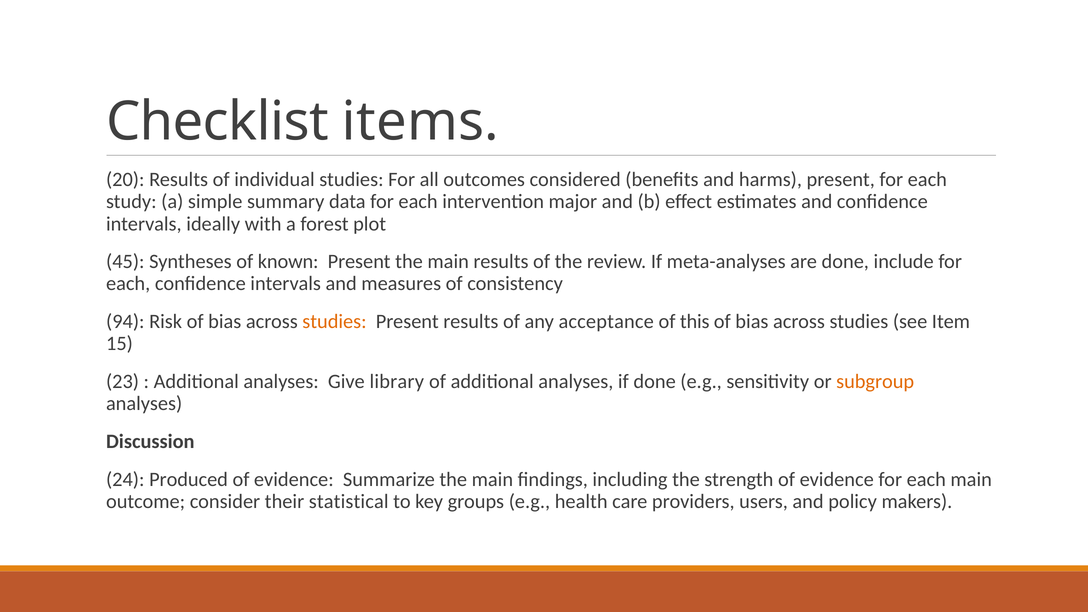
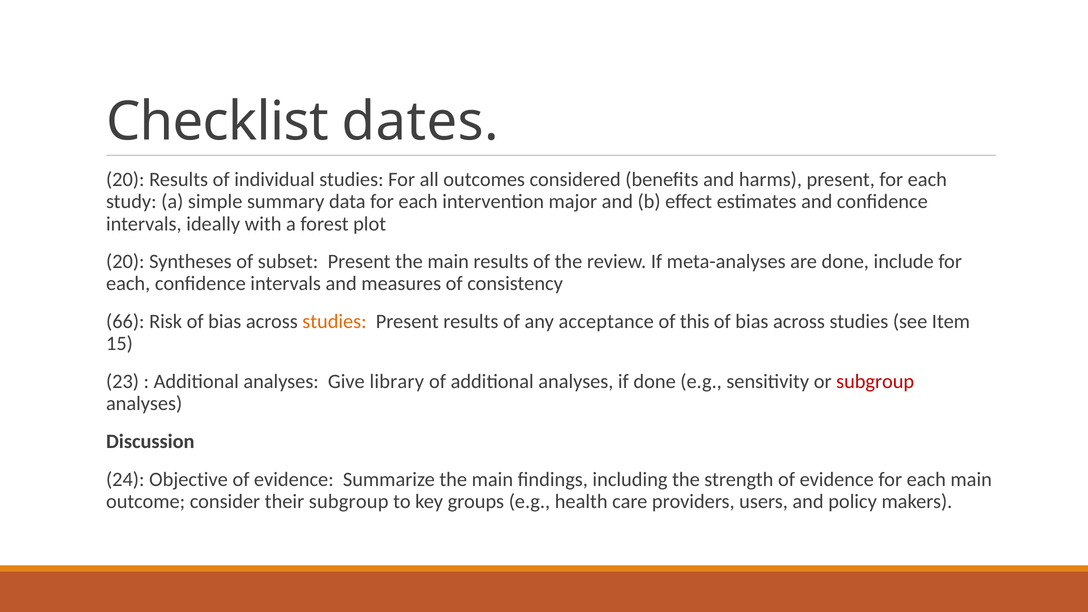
items: items -> dates
45 at (125, 262): 45 -> 20
known: known -> subset
94: 94 -> 66
subgroup at (875, 382) colour: orange -> red
Produced: Produced -> Objective
their statistical: statistical -> subgroup
